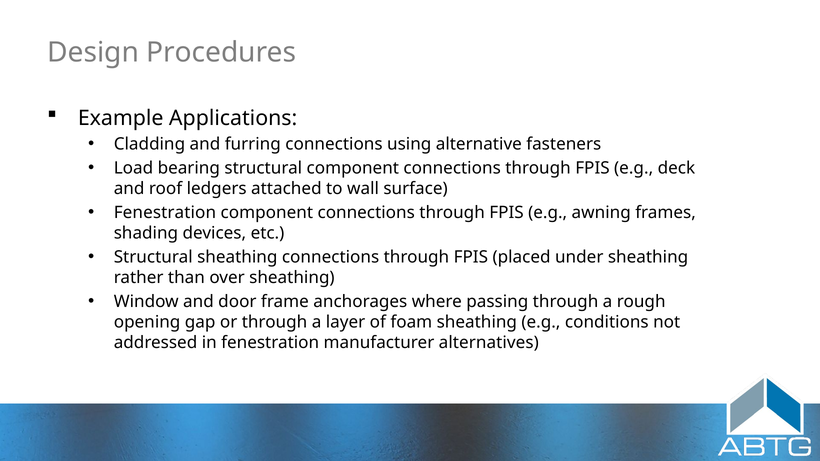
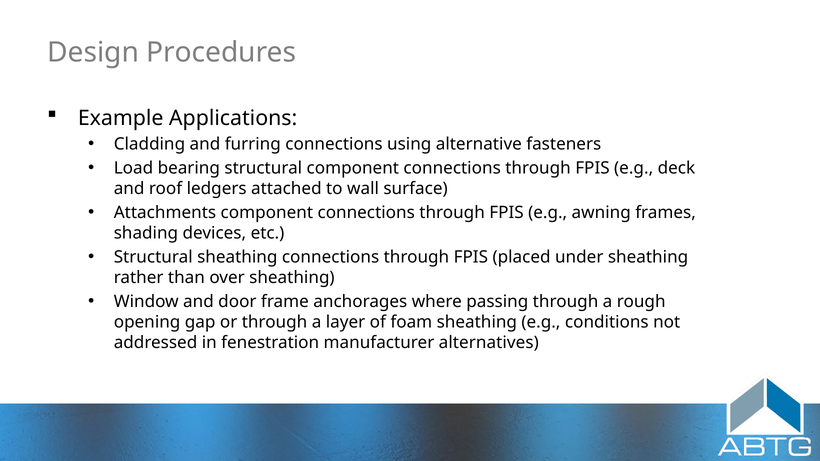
Fenestration at (165, 213): Fenestration -> Attachments
